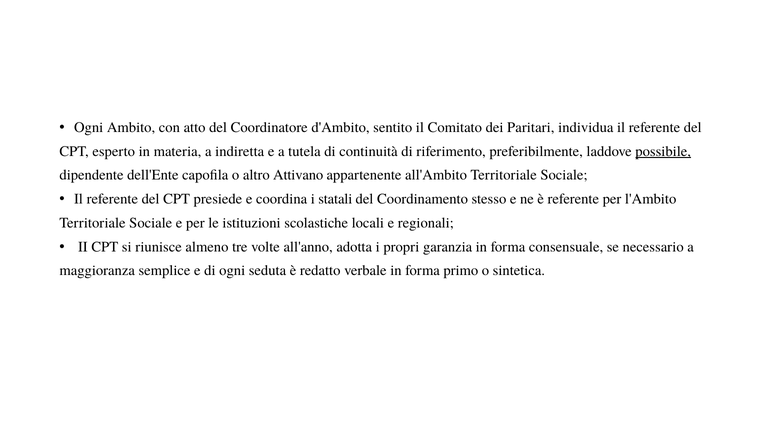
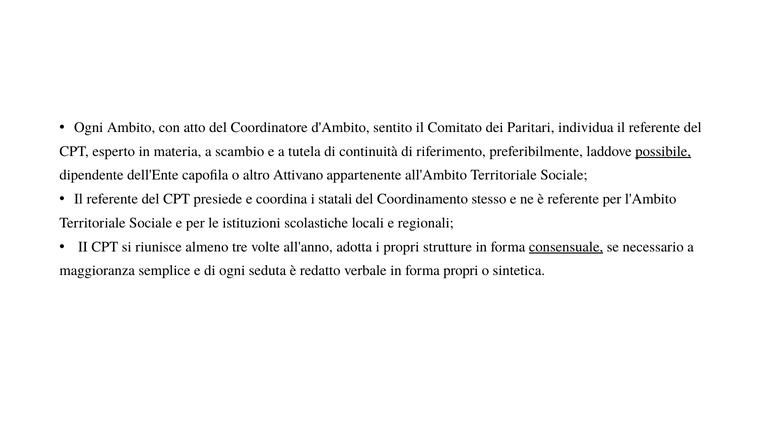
indiretta: indiretta -> scambio
garanzia: garanzia -> strutture
consensuale underline: none -> present
forma primo: primo -> propri
